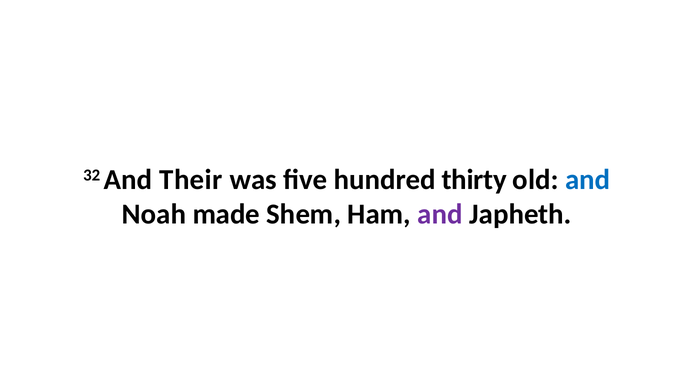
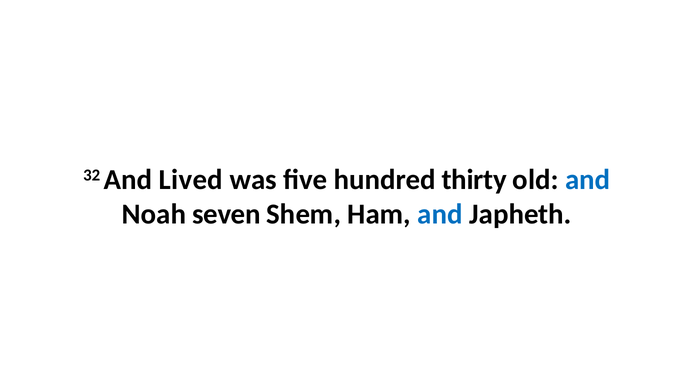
Their: Their -> Lived
made: made -> seven
and at (440, 215) colour: purple -> blue
